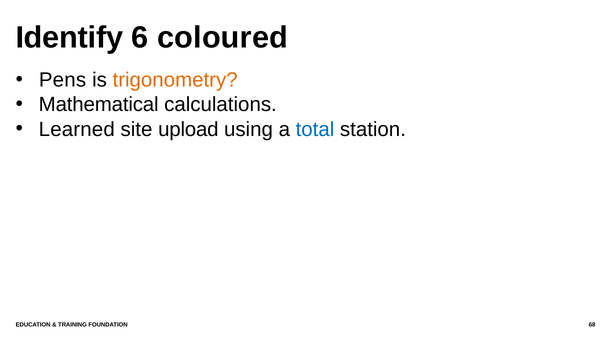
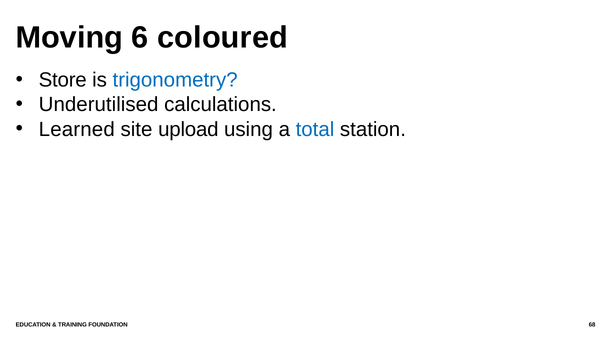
Identify: Identify -> Moving
Pens: Pens -> Store
trigonometry colour: orange -> blue
Mathematical: Mathematical -> Underutilised
